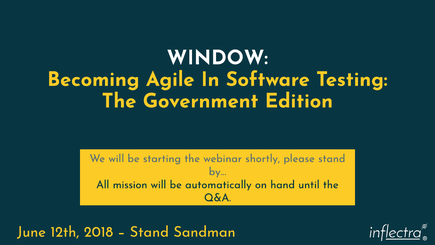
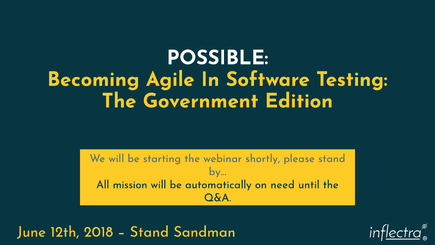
WINDOW: WINDOW -> POSSIBLE
hand: hand -> need
